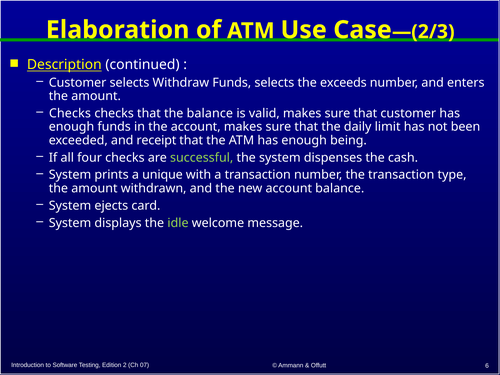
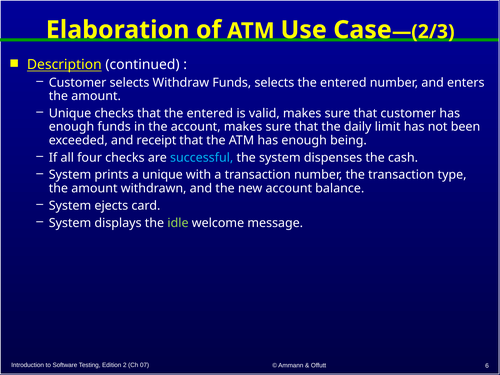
selects the exceeds: exceeds -> entered
Checks at (70, 113): Checks -> Unique
that the balance: balance -> entered
successful colour: light green -> light blue
